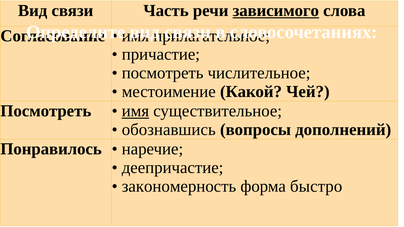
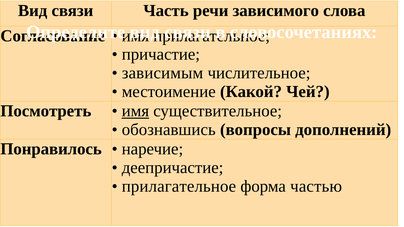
зависимого underline: present -> none
посмотреть at (163, 73): посмотреть -> зависимым
закономерность at (179, 187): закономерность -> прилагательное
быстро: быстро -> частью
